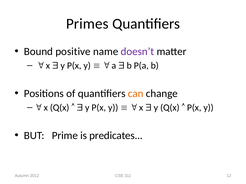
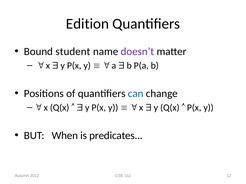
Primes: Primes -> Edition
positive: positive -> student
can colour: orange -> blue
Prime: Prime -> When
